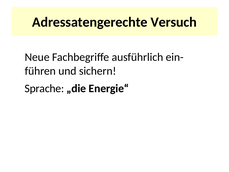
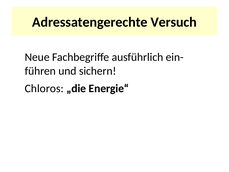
Sprache: Sprache -> Chloros
